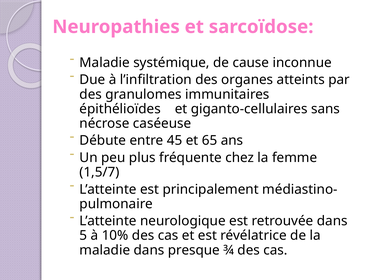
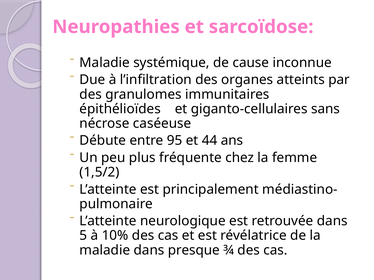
45: 45 -> 95
65: 65 -> 44
1,5/7: 1,5/7 -> 1,5/2
